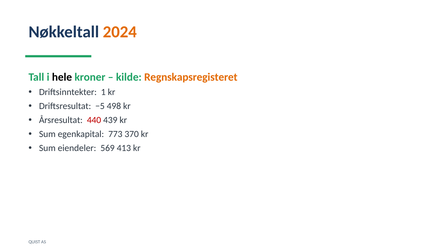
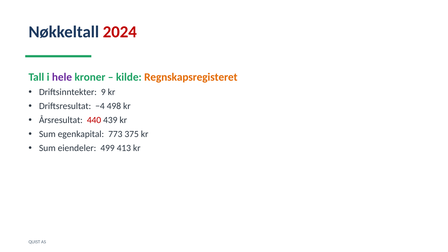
2024 colour: orange -> red
hele colour: black -> purple
1: 1 -> 9
−5: −5 -> −4
370: 370 -> 375
569: 569 -> 499
